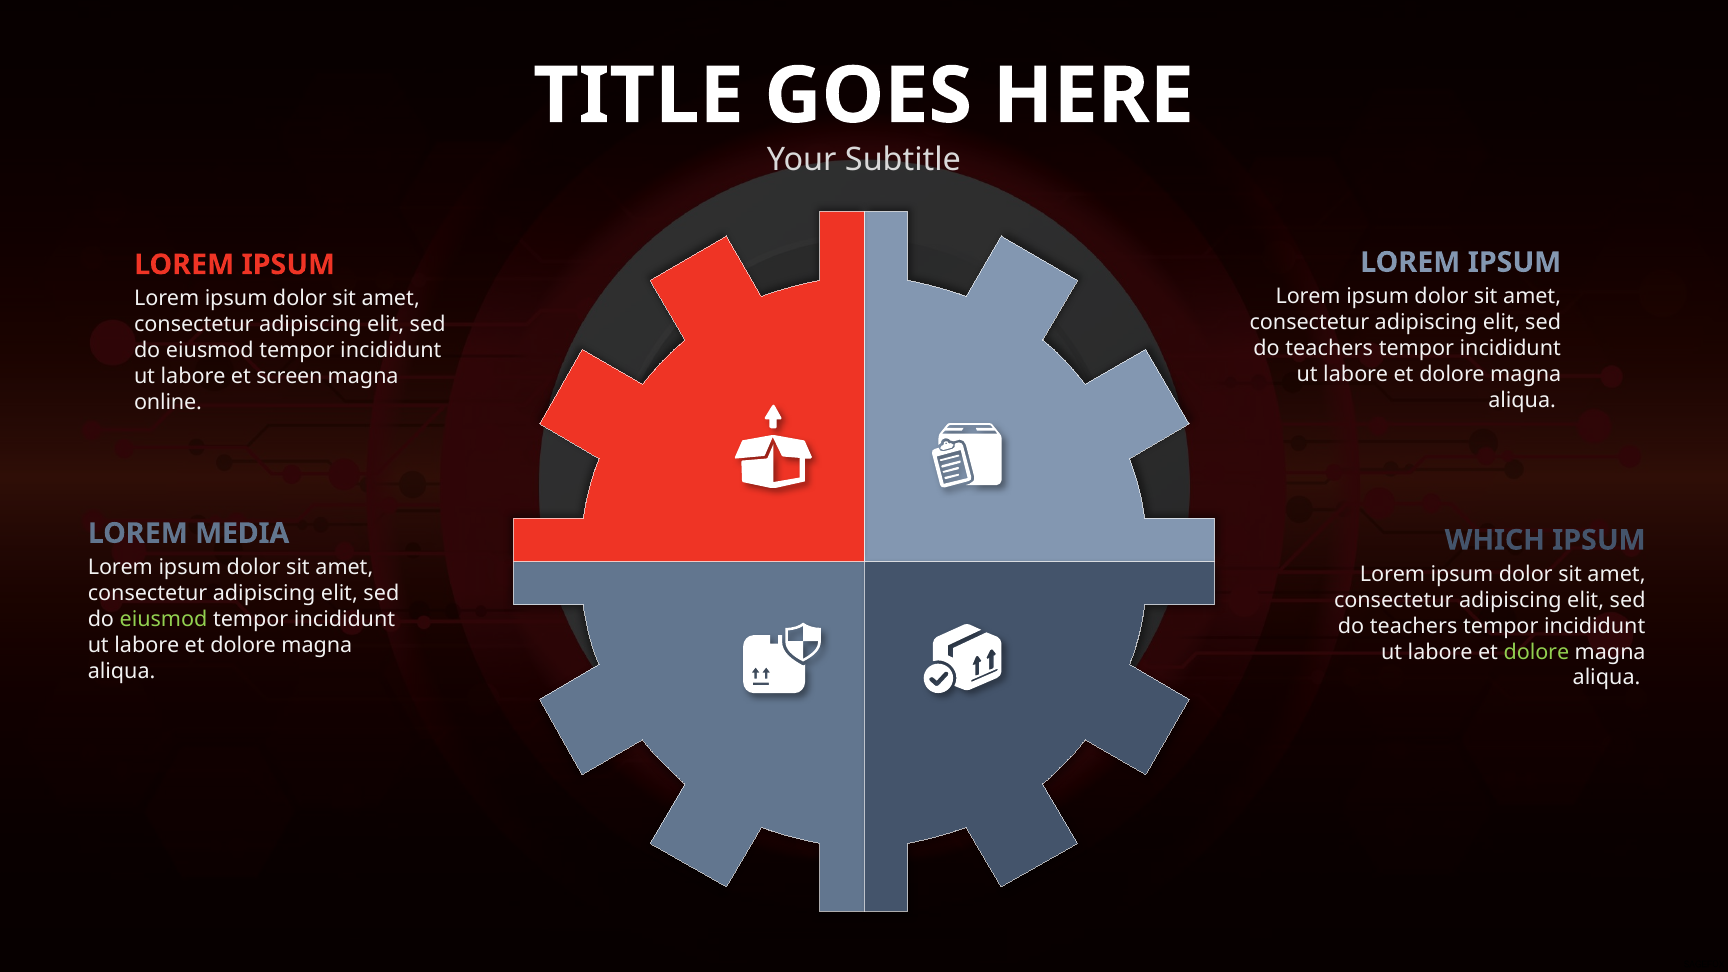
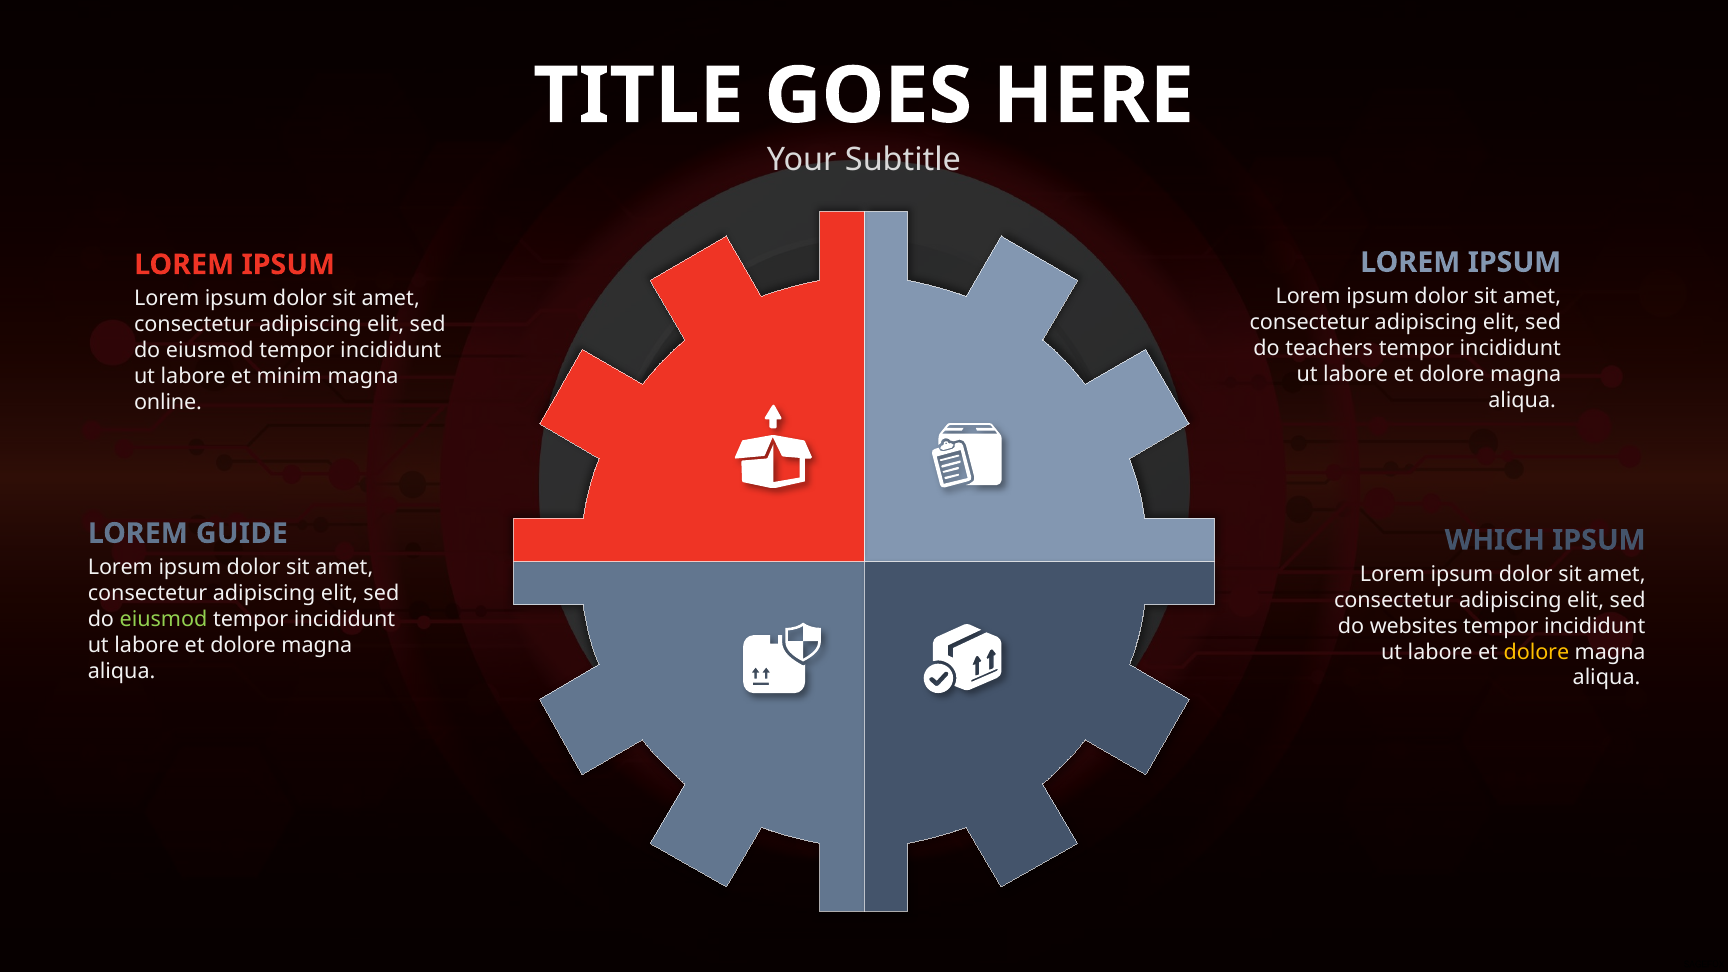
screen: screen -> minim
MEDIA: MEDIA -> GUIDE
teachers at (1414, 626): teachers -> websites
dolore at (1536, 652) colour: light green -> yellow
